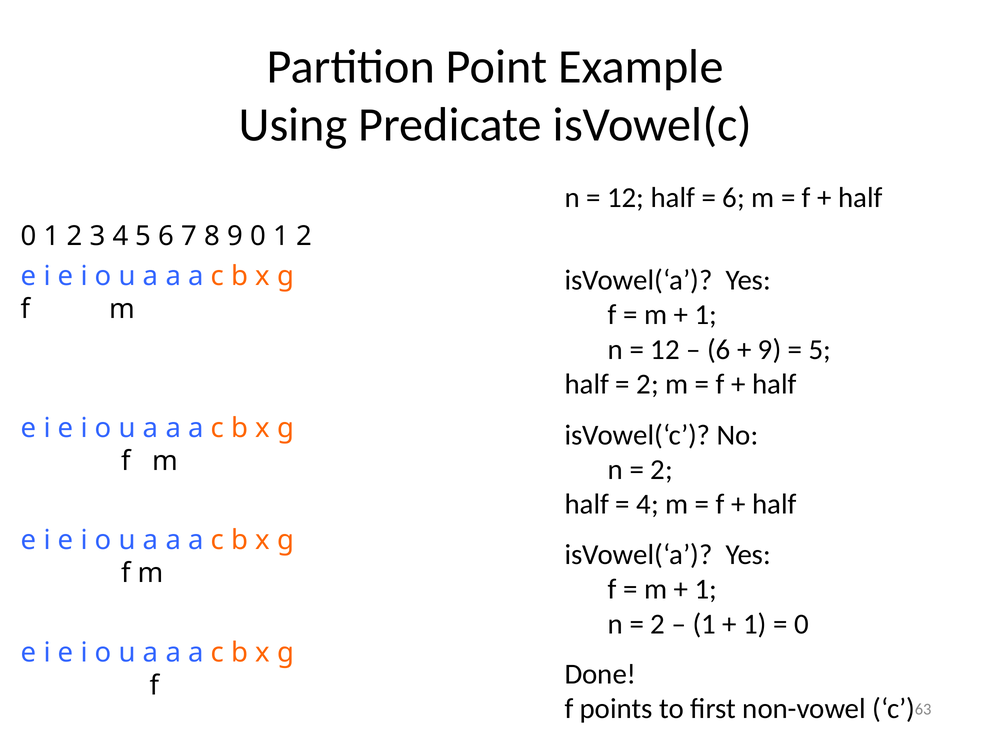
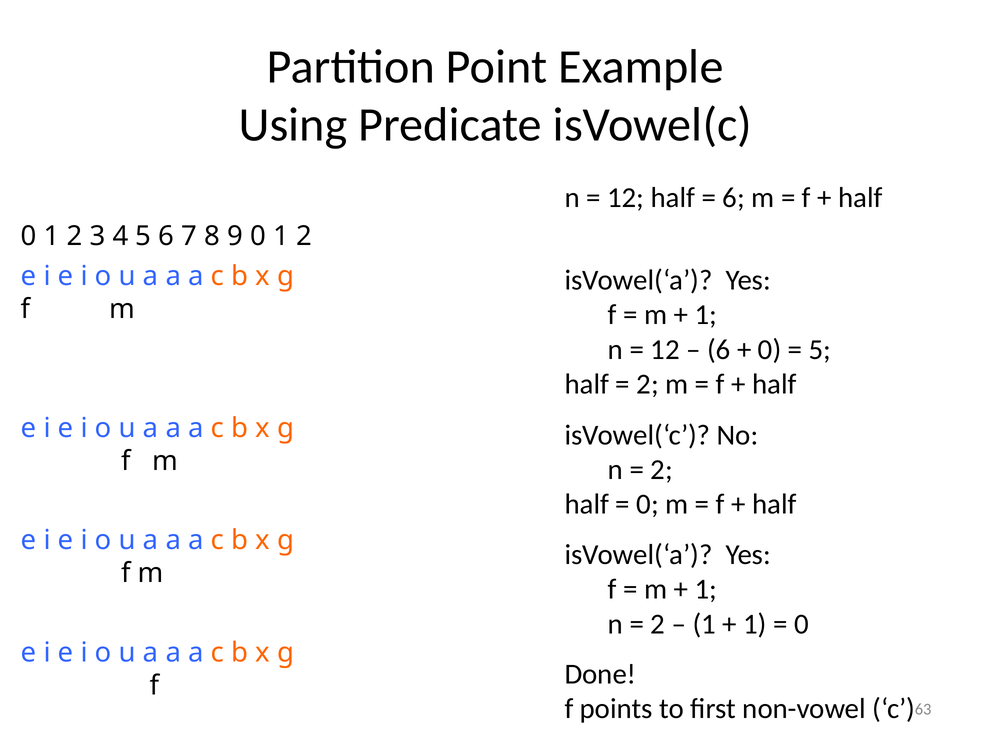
9 at (770, 350): 9 -> 0
4 at (648, 505): 4 -> 0
